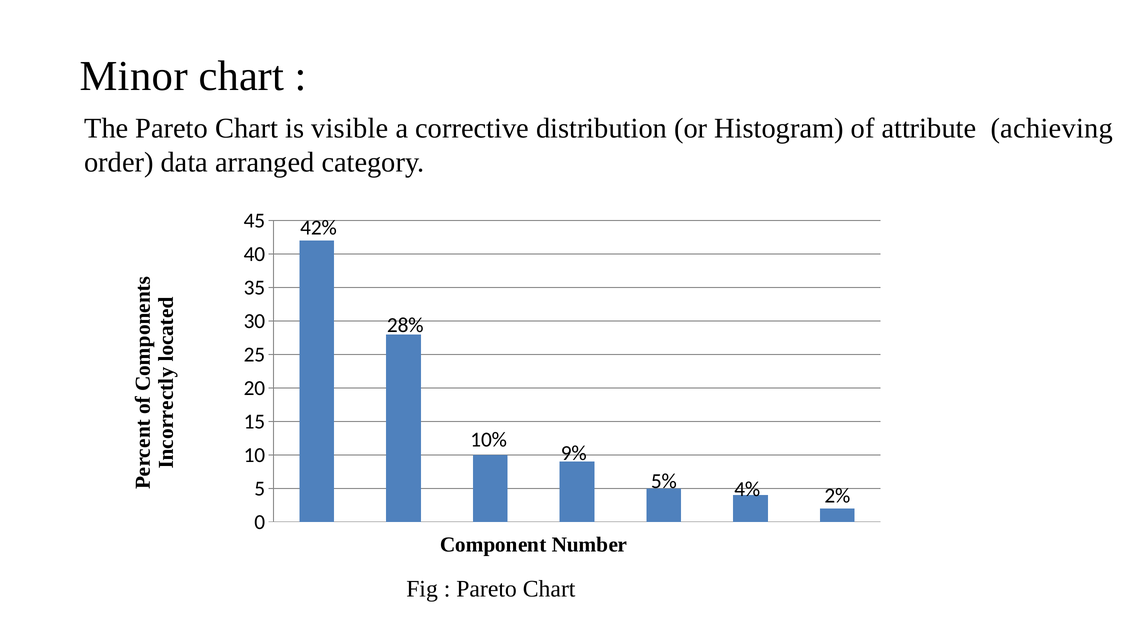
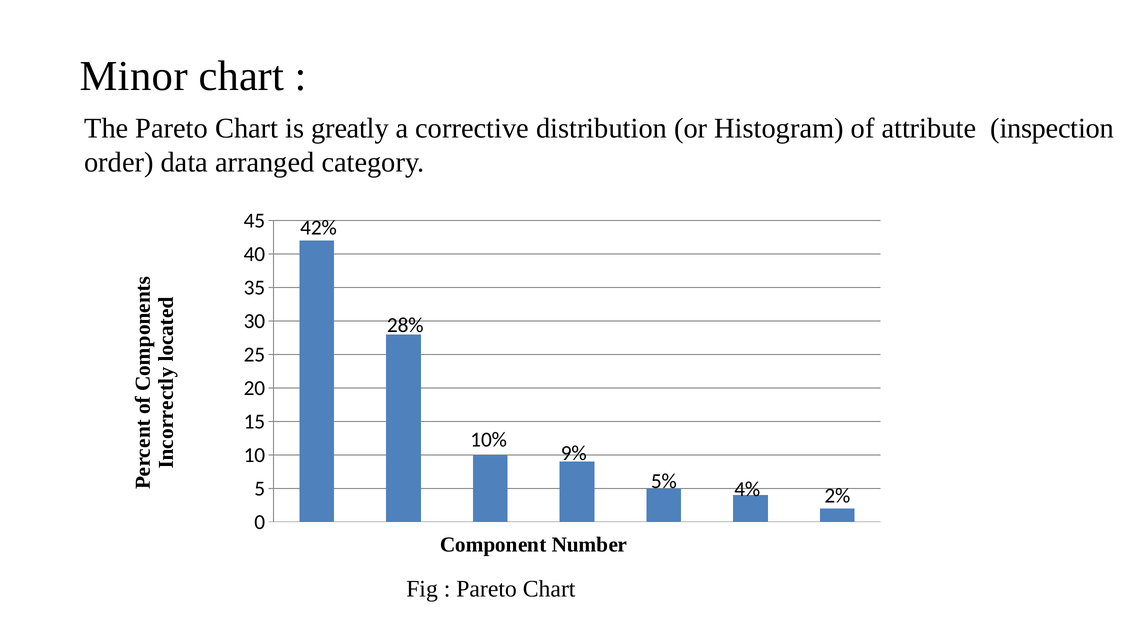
visible: visible -> greatly
achieving: achieving -> inspection
